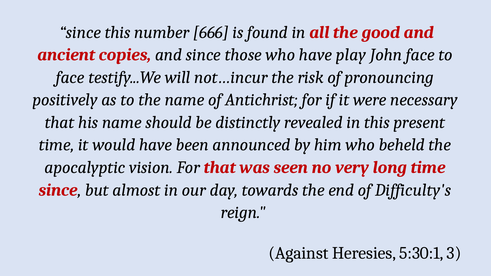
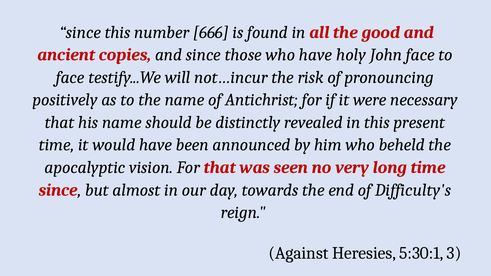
play: play -> holy
